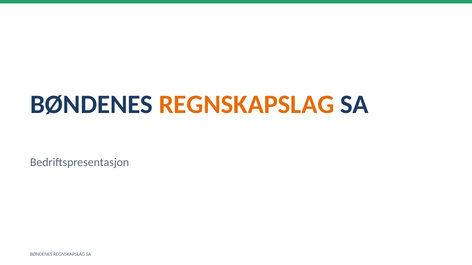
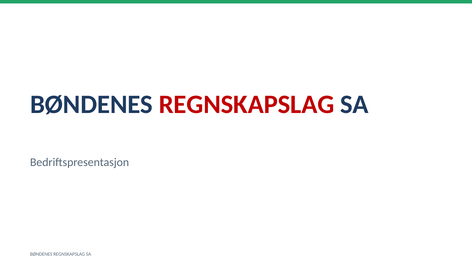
REGNSKAPSLAG at (247, 105) colour: orange -> red
